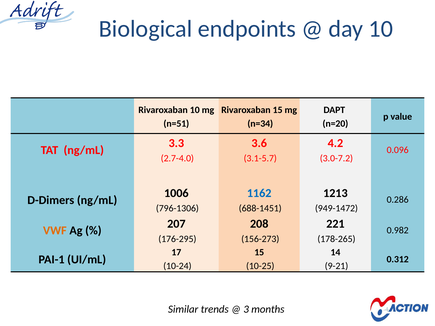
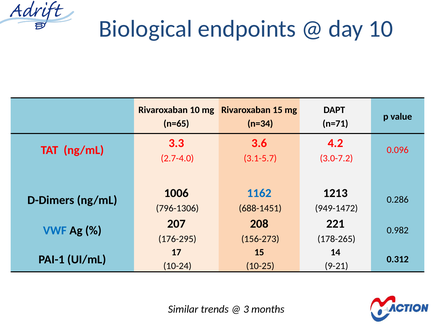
n=51: n=51 -> n=65
n=20: n=20 -> n=71
VWF colour: orange -> blue
